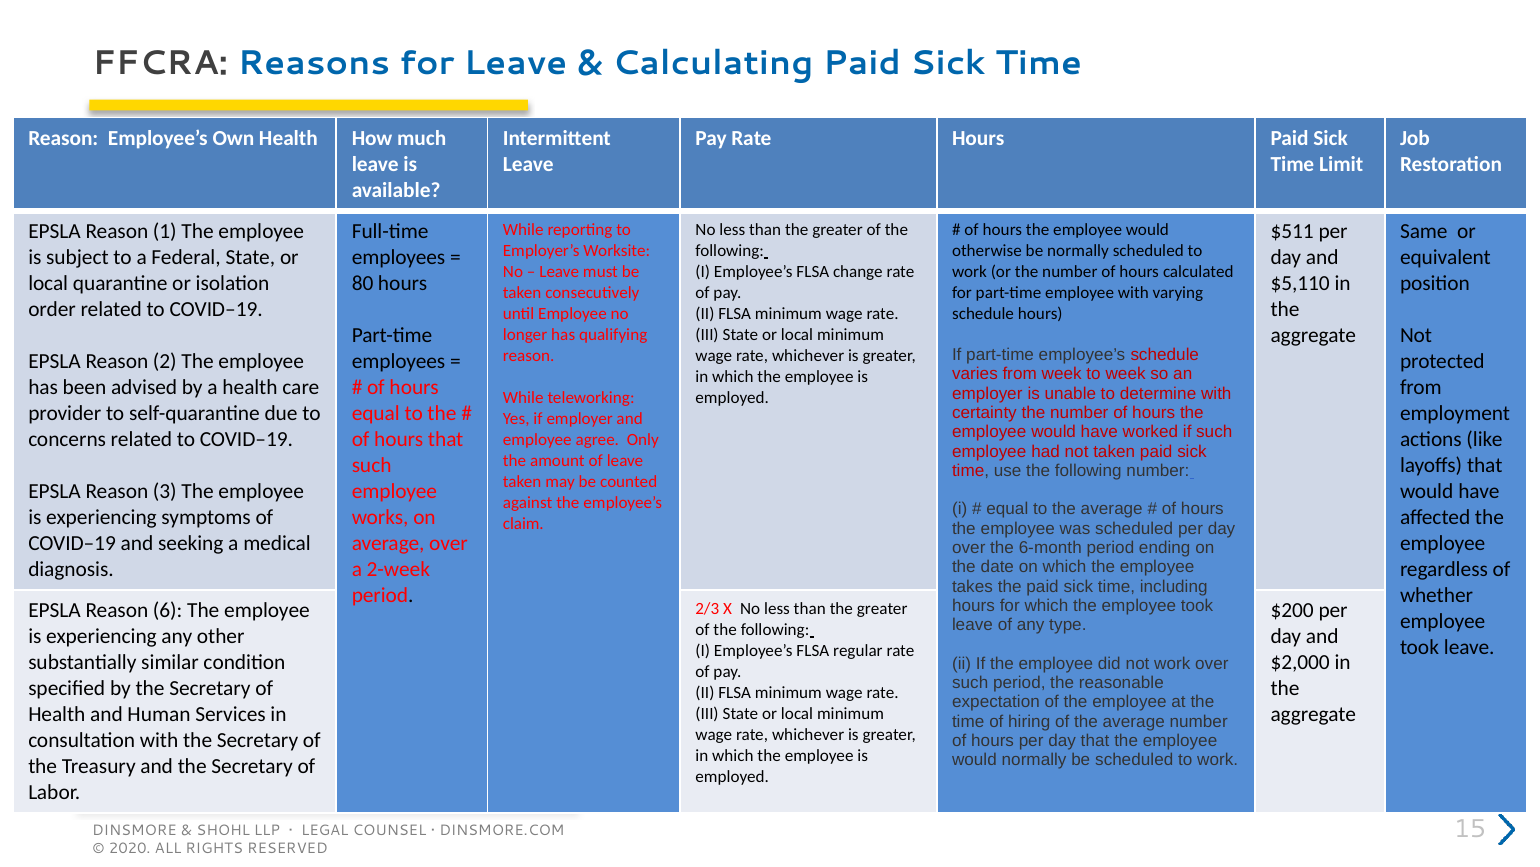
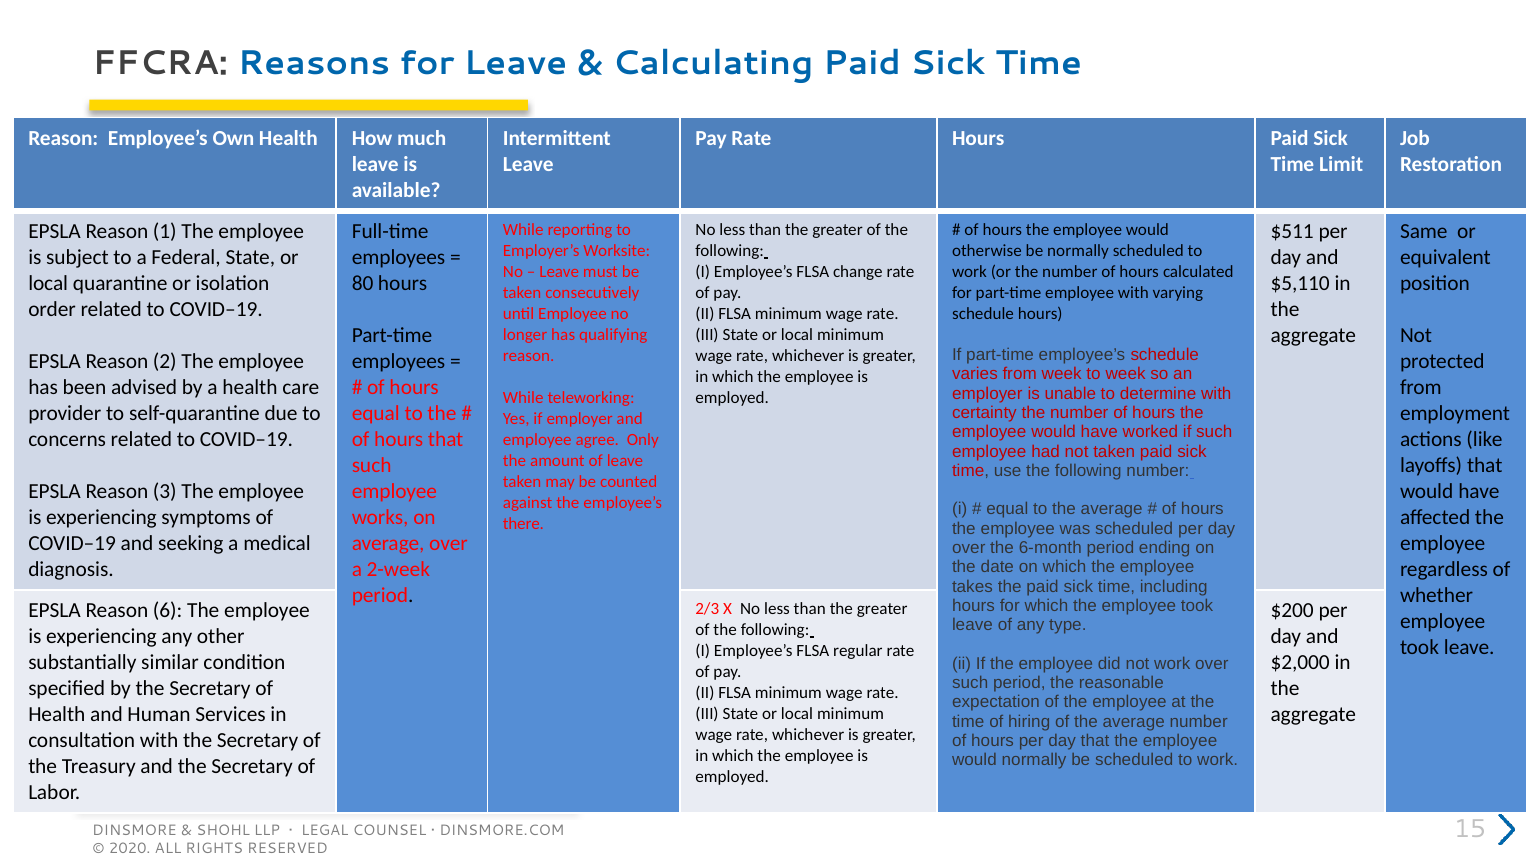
claim: claim -> there
